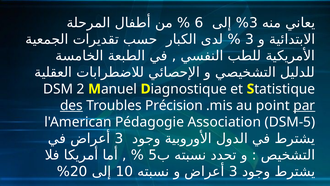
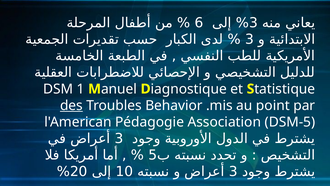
2: 2 -> 1
Précision: Précision -> Behavior
par underline: present -> none
